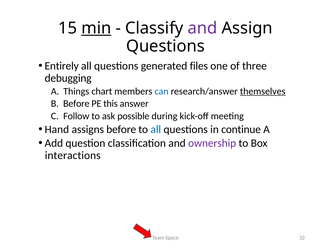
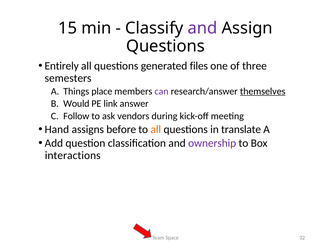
min underline: present -> none
debugging: debugging -> semesters
chart: chart -> place
can colour: blue -> purple
Before at (76, 103): Before -> Would
this: this -> link
possible: possible -> vendors
all at (156, 129) colour: blue -> orange
continue: continue -> translate
